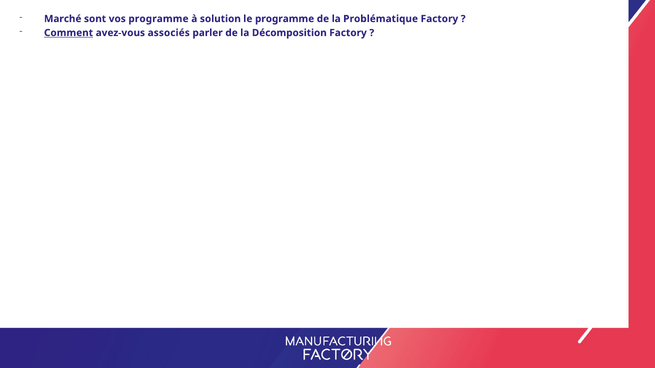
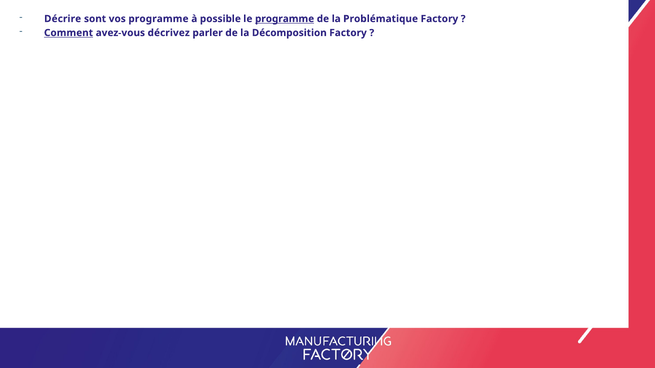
Marché: Marché -> Décrire
solution: solution -> possible
programme at (285, 19) underline: none -> present
associés: associés -> décrivez
